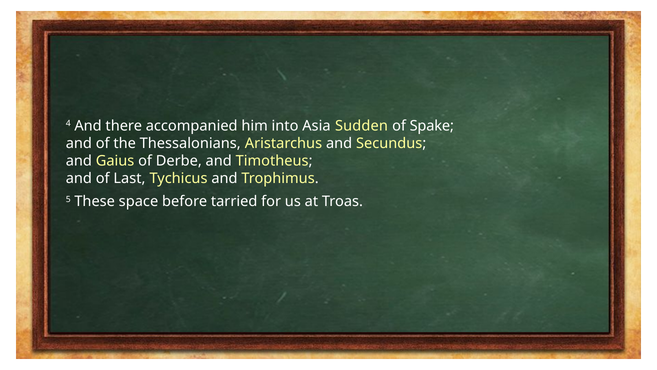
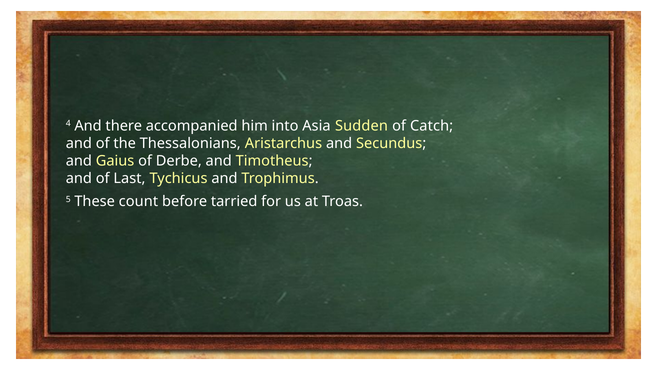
Spake: Spake -> Catch
space: space -> count
